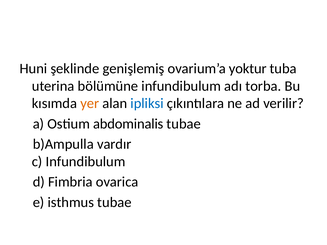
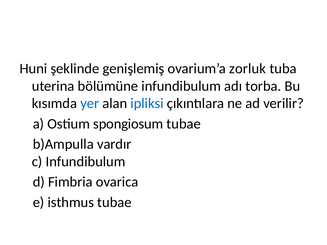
yoktur: yoktur -> zorluk
yer colour: orange -> blue
abdominalis: abdominalis -> spongiosum
